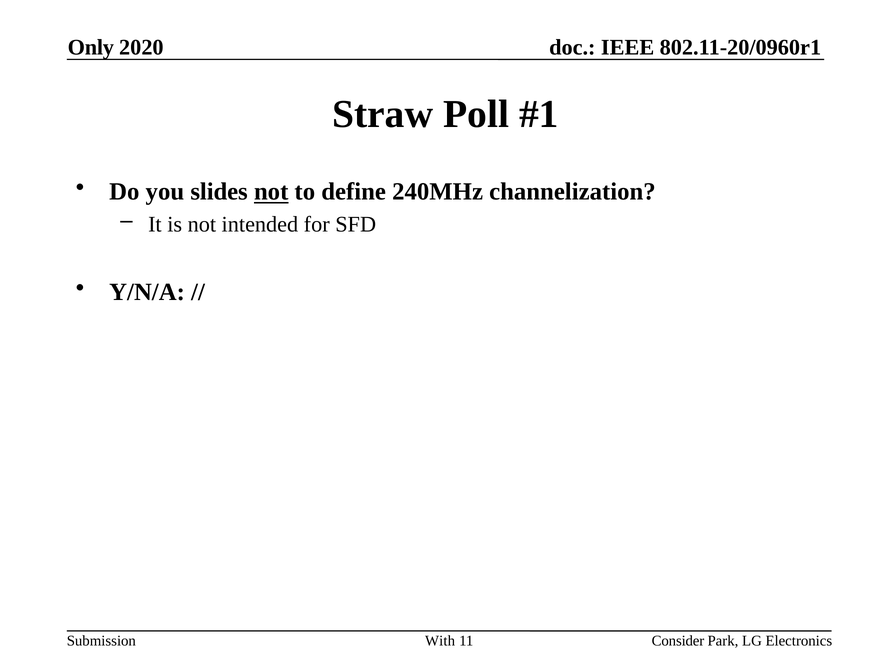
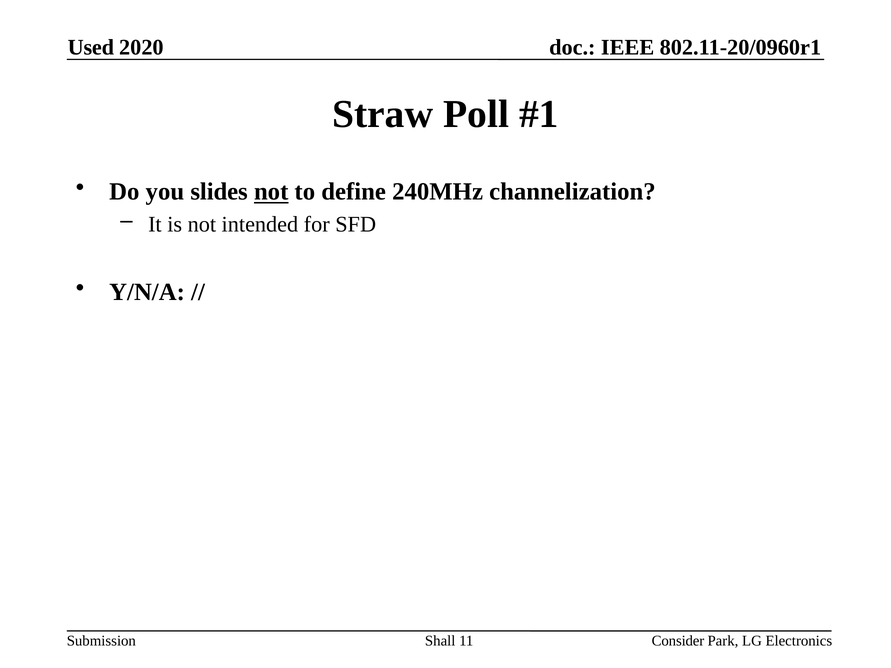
Only: Only -> Used
With: With -> Shall
